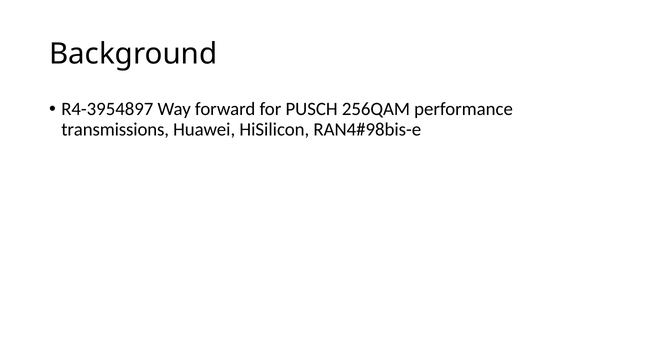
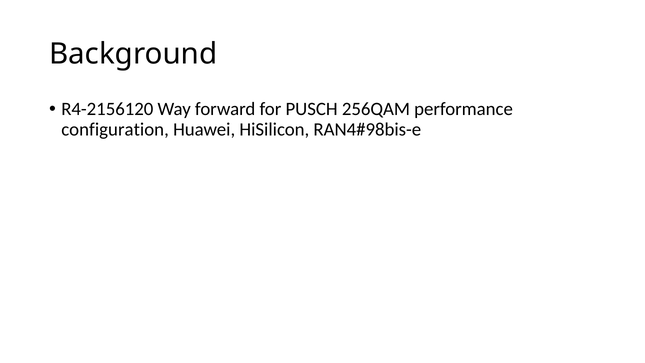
R4-3954897: R4-3954897 -> R4-2156120
transmissions: transmissions -> configuration
